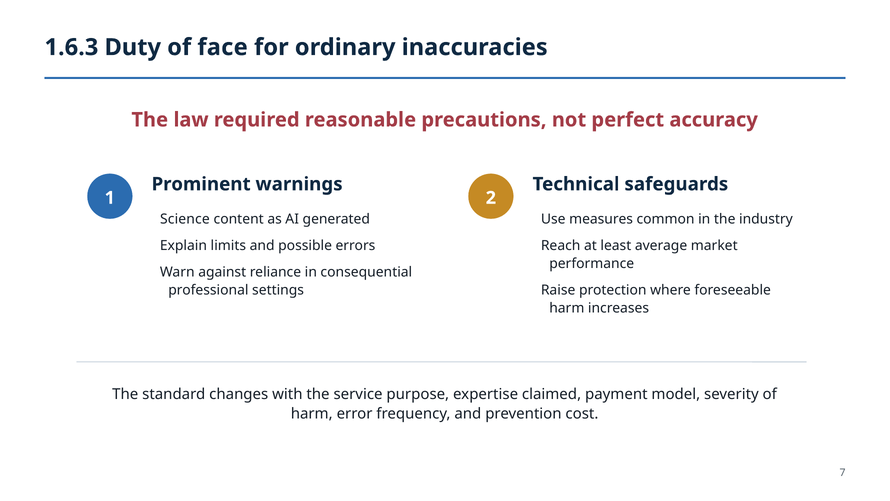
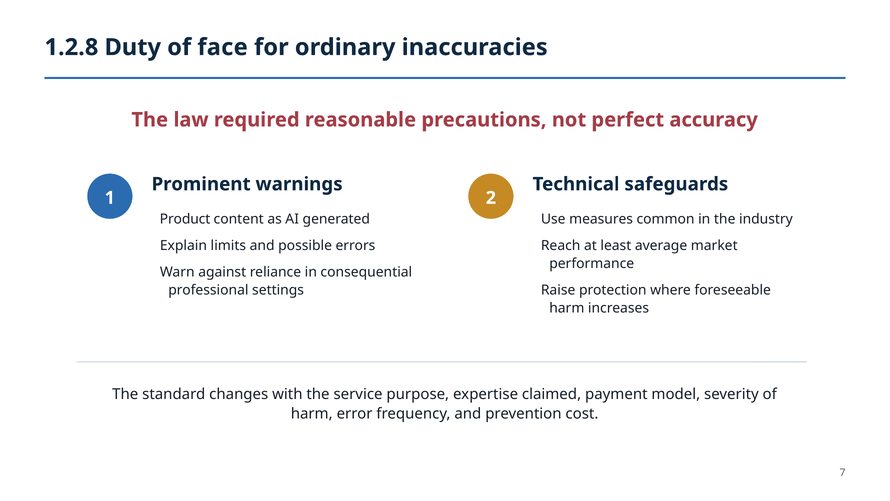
1.6.3: 1.6.3 -> 1.2.8
Science: Science -> Product
